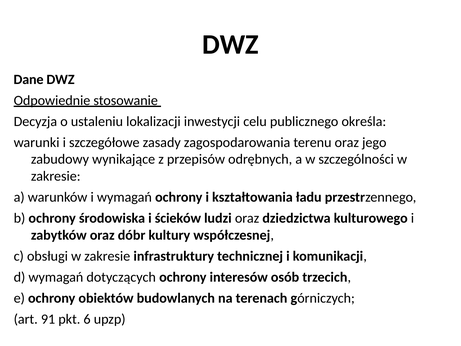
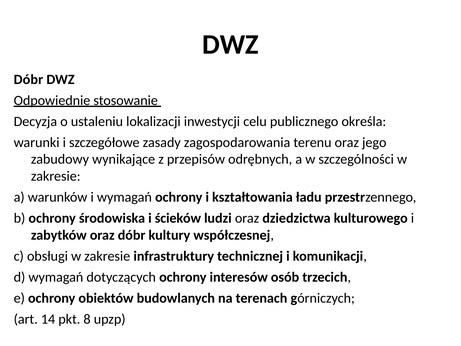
Dane at (29, 79): Dane -> Dóbr
91: 91 -> 14
6: 6 -> 8
